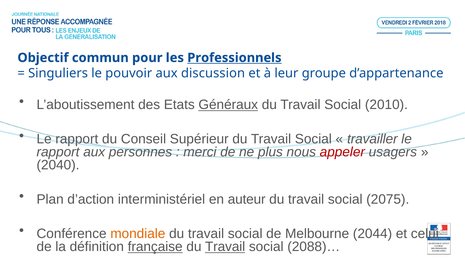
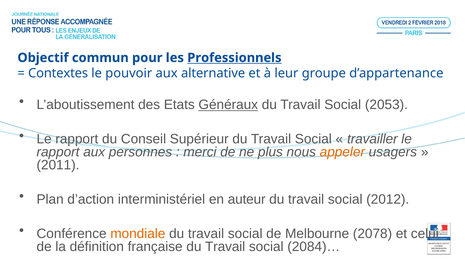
Singuliers: Singuliers -> Contextes
discussion: discussion -> alternative
2010: 2010 -> 2053
appeler colour: red -> orange
2040: 2040 -> 2011
2075: 2075 -> 2012
2044: 2044 -> 2078
française underline: present -> none
Travail at (225, 246) underline: present -> none
2088)…: 2088)… -> 2084)…
